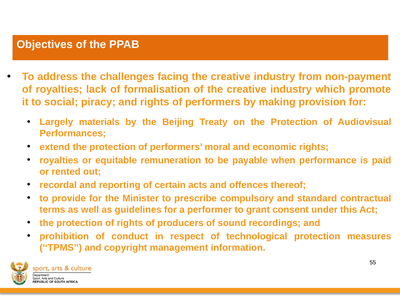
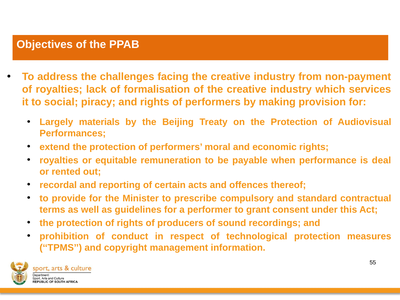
promote: promote -> services
paid: paid -> deal
